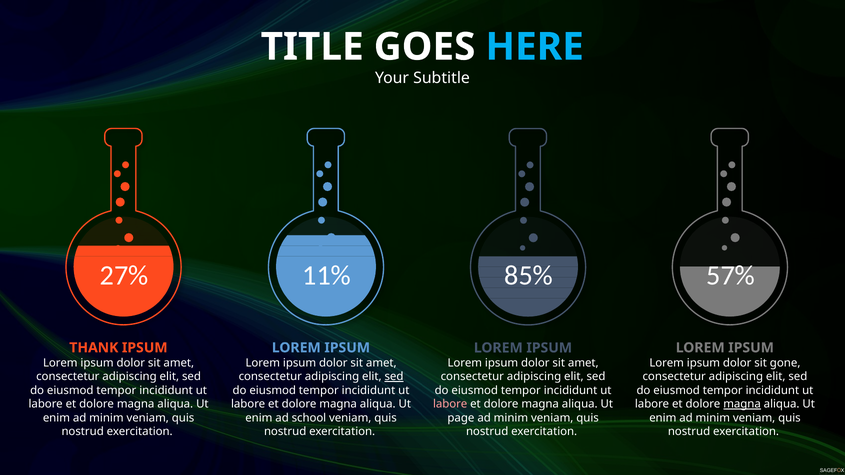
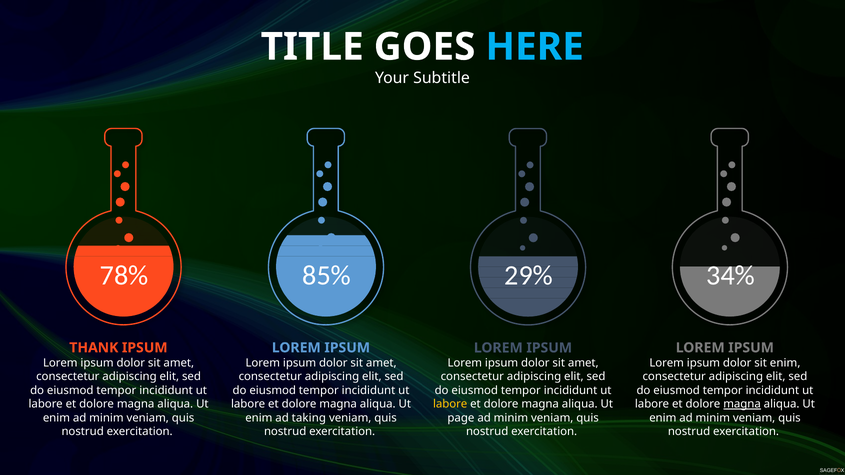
27%: 27% -> 78%
11%: 11% -> 85%
57%: 57% -> 34%
85%: 85% -> 29%
sit gone: gone -> enim
sed at (394, 377) underline: present -> none
labore at (450, 404) colour: pink -> yellow
school: school -> taking
